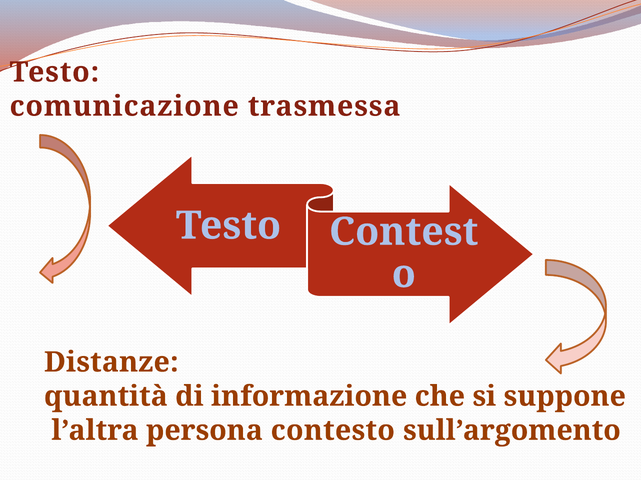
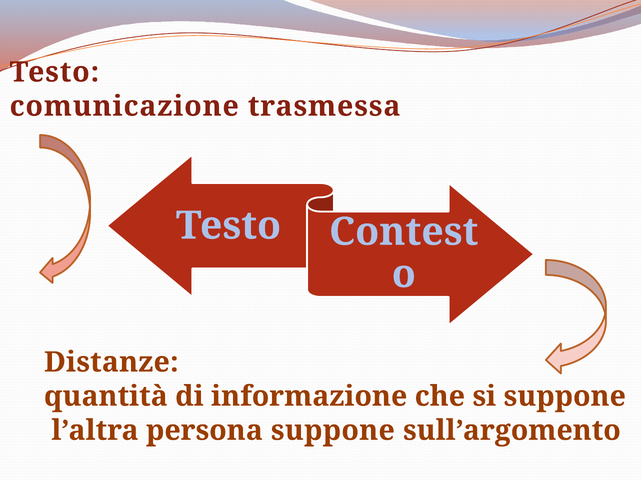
persona contesto: contesto -> suppone
